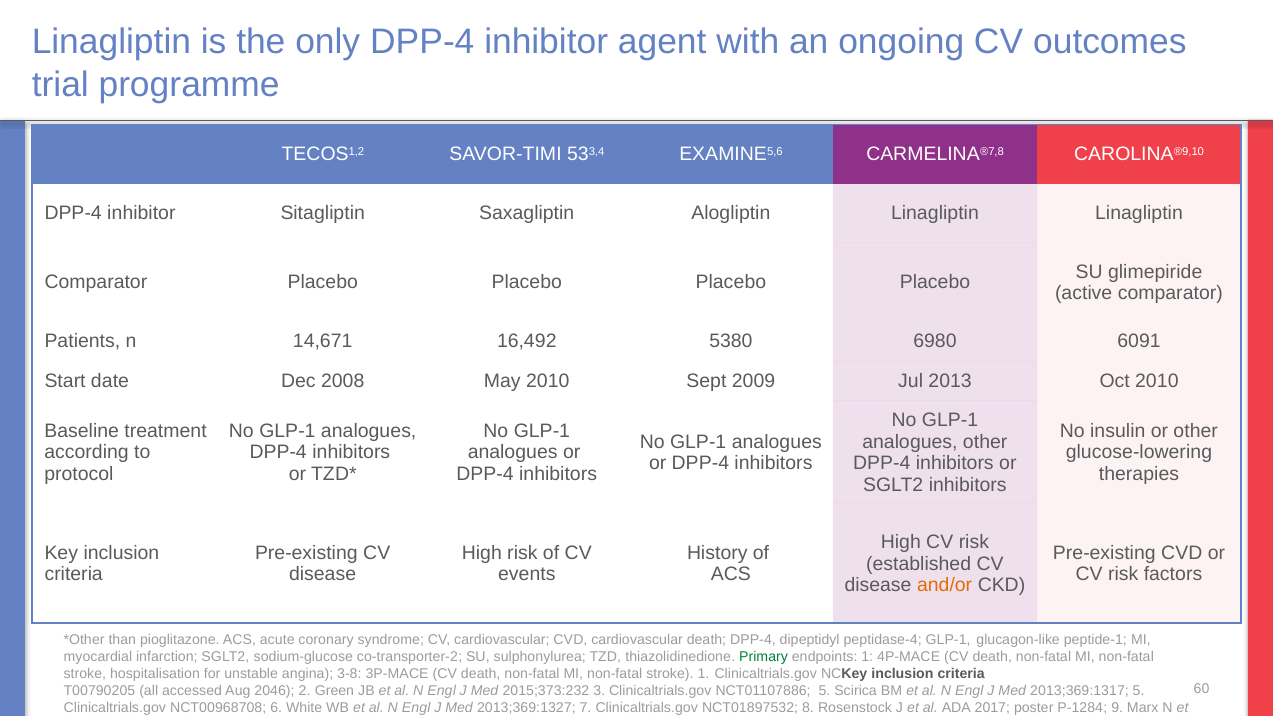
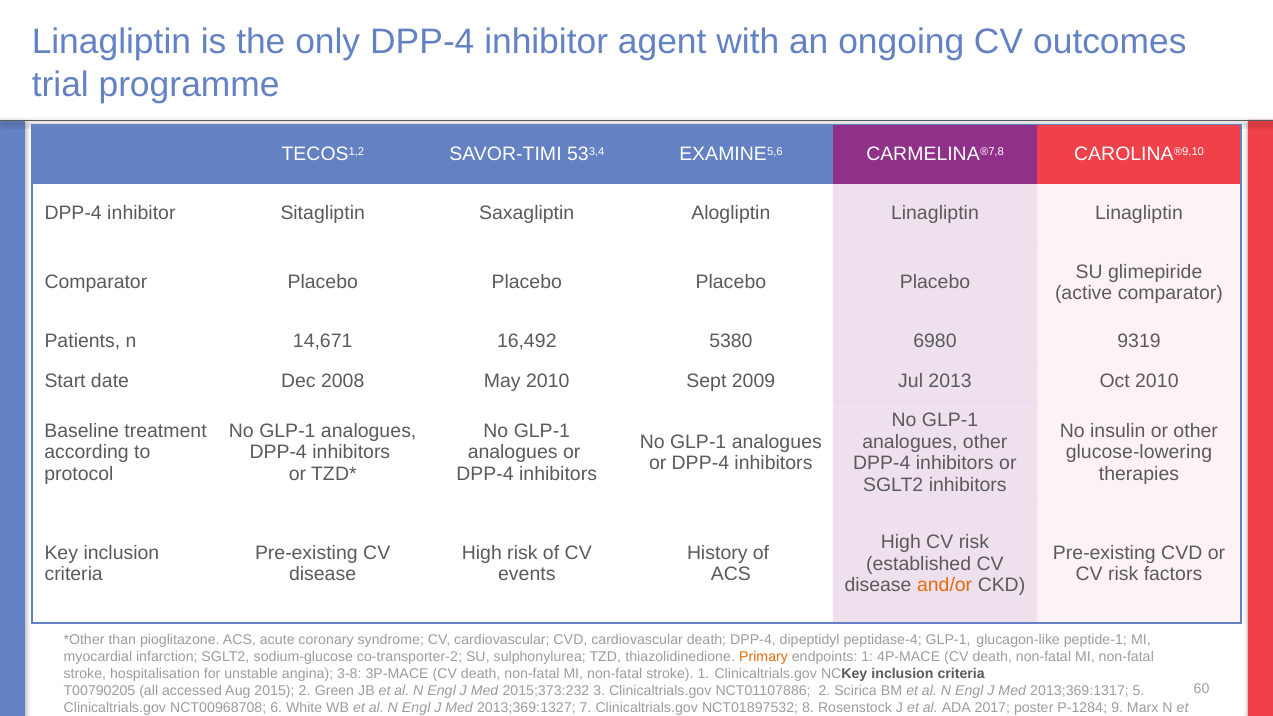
6091: 6091 -> 9319
Primary colour: green -> orange
2046: 2046 -> 2015
NCT01107886 5: 5 -> 2
